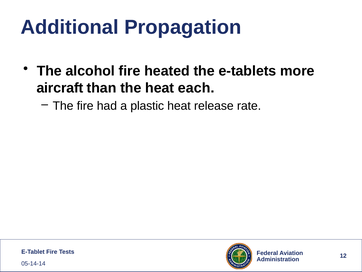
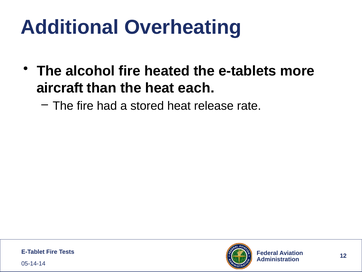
Propagation: Propagation -> Overheating
plastic: plastic -> stored
